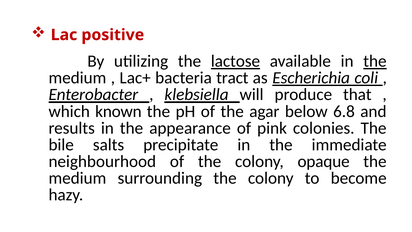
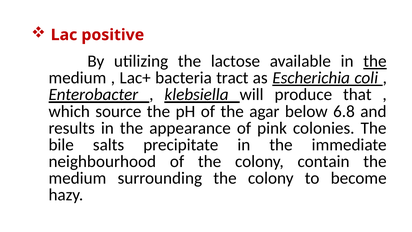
lactose underline: present -> none
known: known -> source
opaque: opaque -> contain
